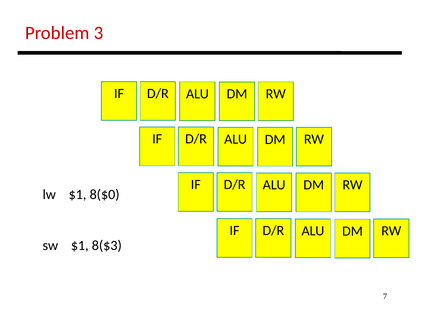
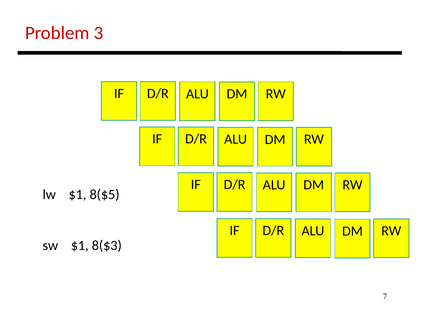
8($0: 8($0 -> 8($5
